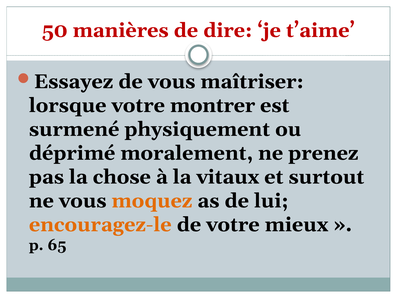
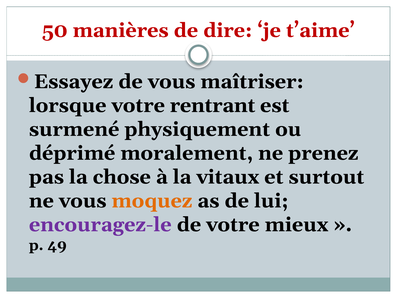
montrer: montrer -> rentrant
encouragez-le colour: orange -> purple
65: 65 -> 49
